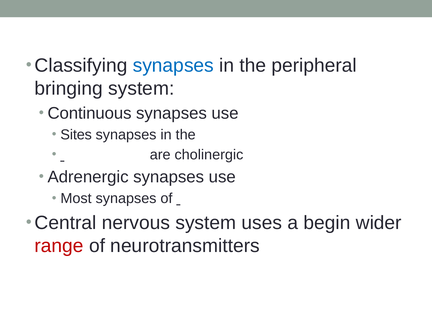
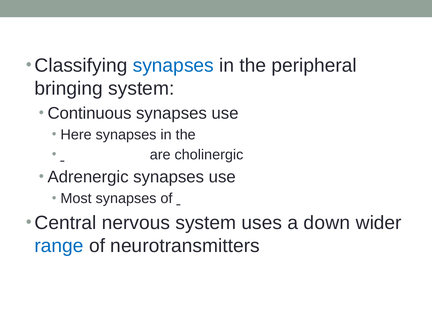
Sites: Sites -> Here
begin: begin -> down
range colour: red -> blue
